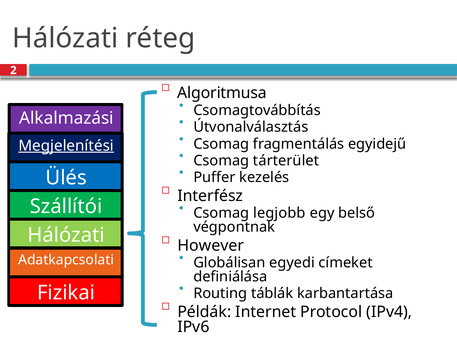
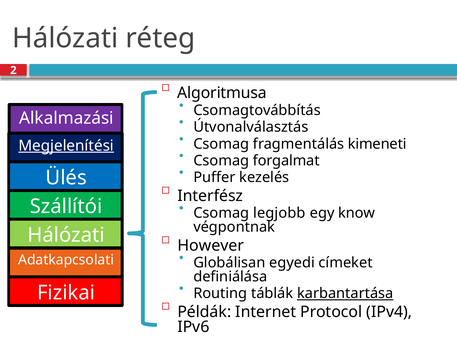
egyidejű: egyidejű -> kimeneti
tárterület: tárterület -> forgalmat
belső: belső -> know
karbantartása underline: none -> present
